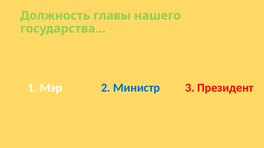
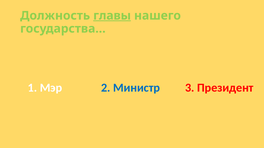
главы underline: none -> present
